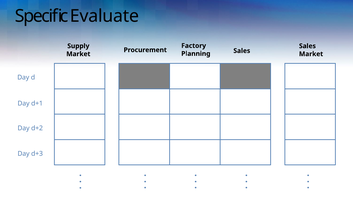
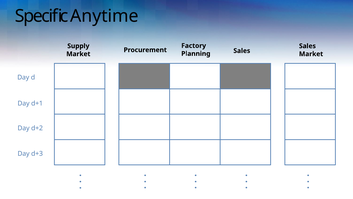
Evaluate: Evaluate -> Anytime
